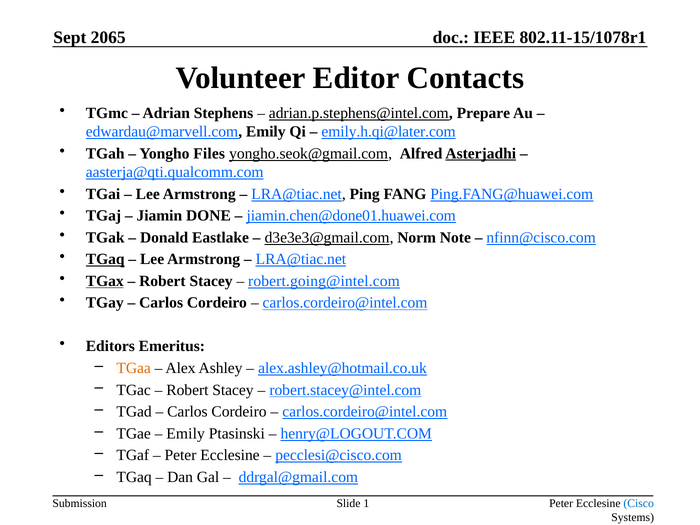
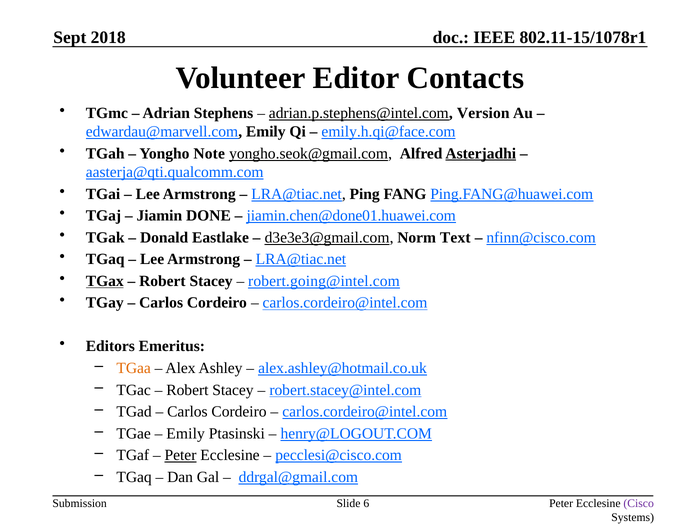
2065: 2065 -> 2018
Prepare: Prepare -> Version
emily.h.qi@later.com: emily.h.qi@later.com -> emily.h.qi@face.com
Files: Files -> Note
Note: Note -> Text
TGaq at (105, 259) underline: present -> none
Peter at (180, 455) underline: none -> present
1: 1 -> 6
Cisco colour: blue -> purple
